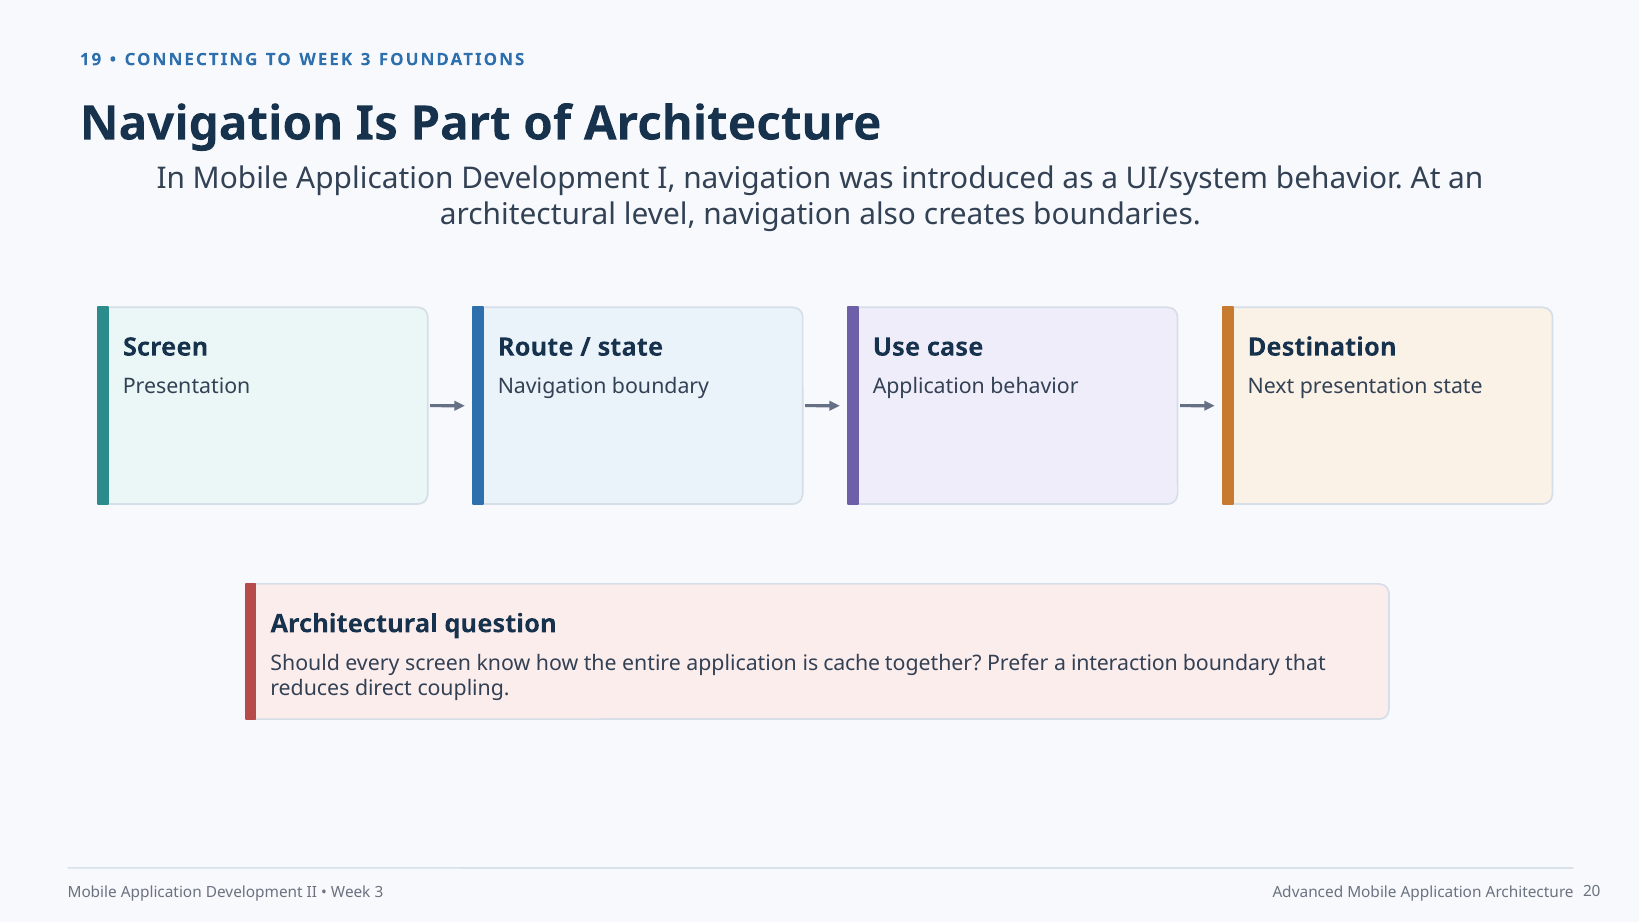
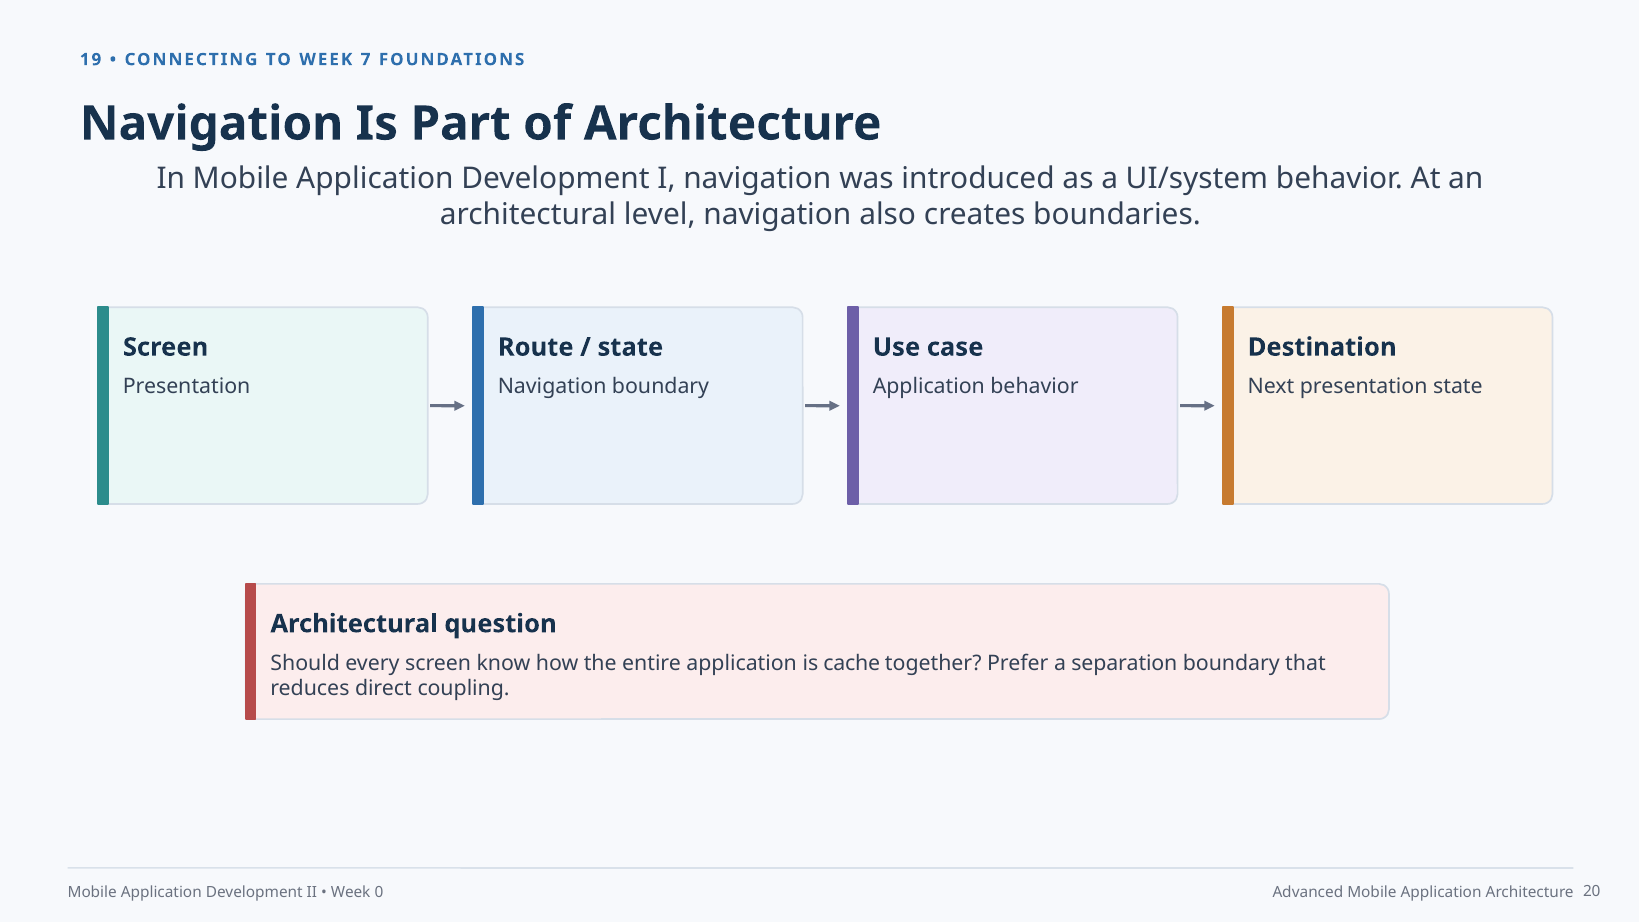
TO WEEK 3: 3 -> 7
interaction: interaction -> separation
3 at (379, 892): 3 -> 0
